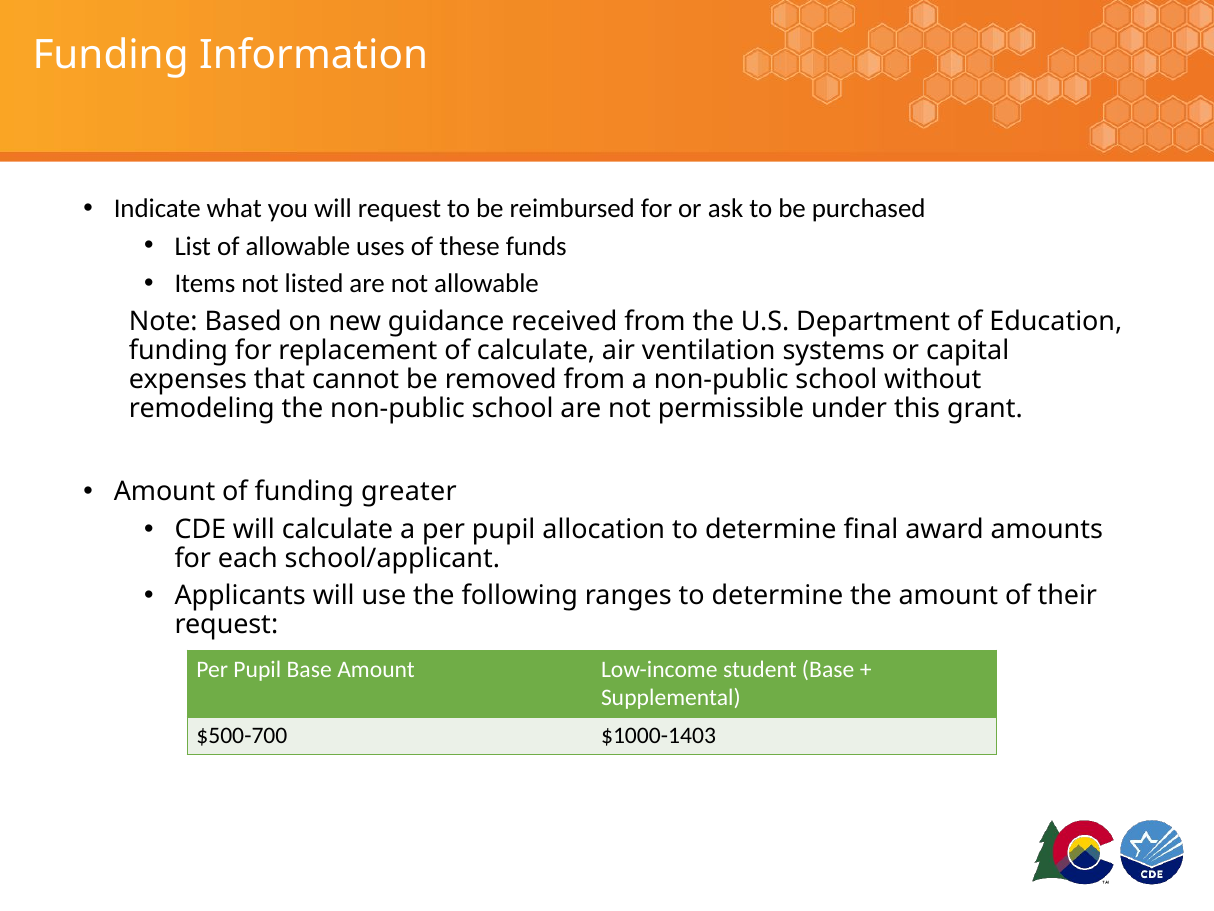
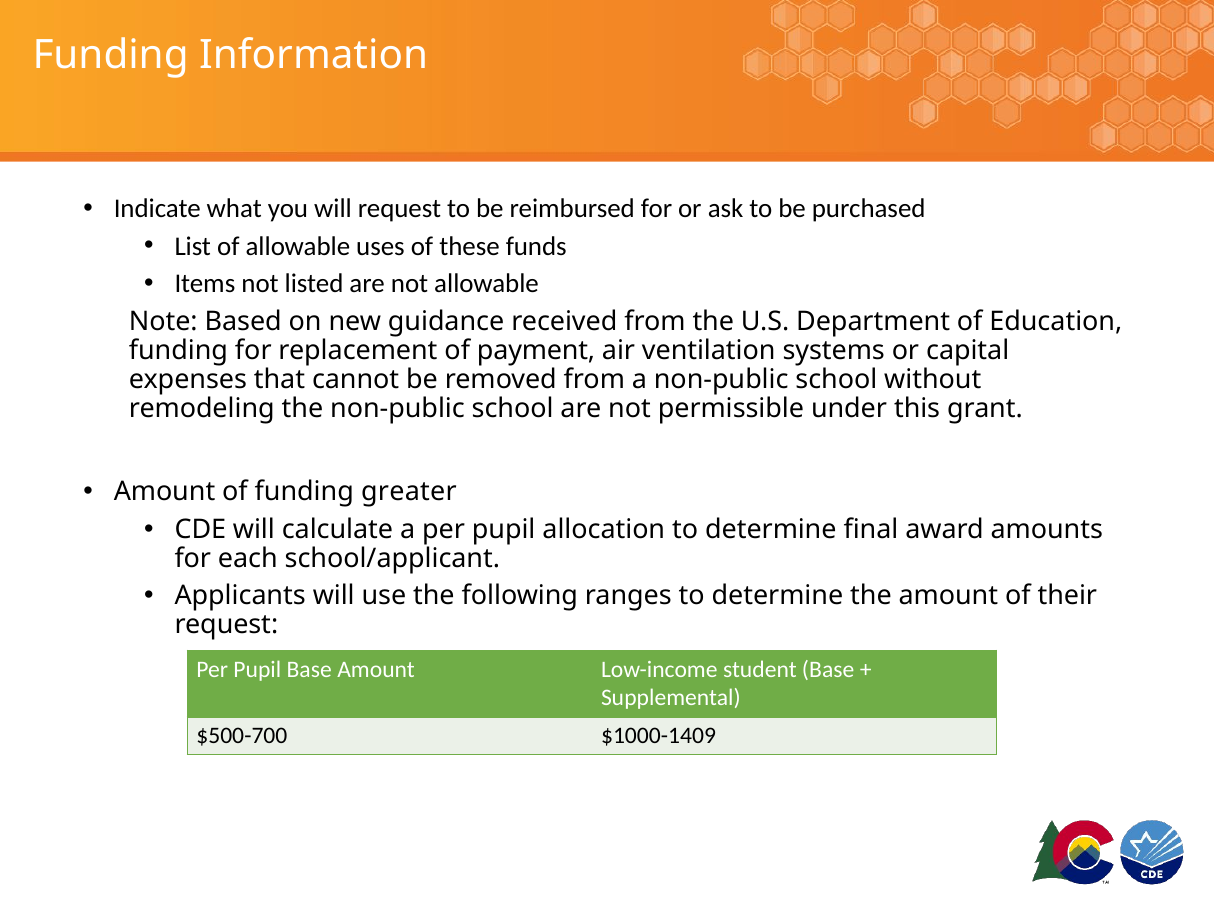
of calculate: calculate -> payment
$1000-1403: $1000-1403 -> $1000-1409
